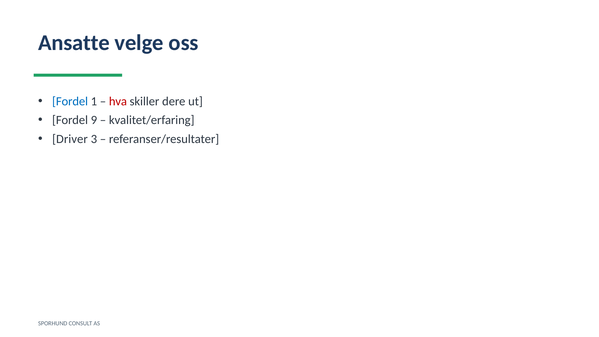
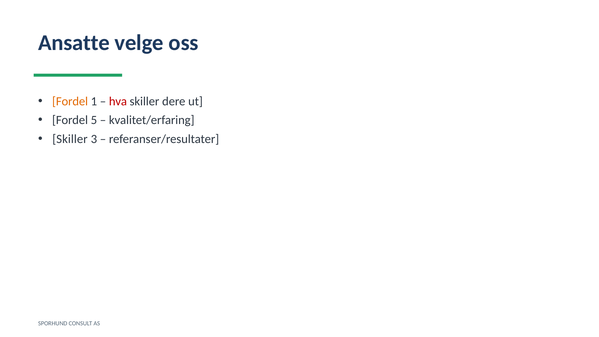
Fordel at (70, 101) colour: blue -> orange
9: 9 -> 5
Driver at (70, 139): Driver -> Skiller
